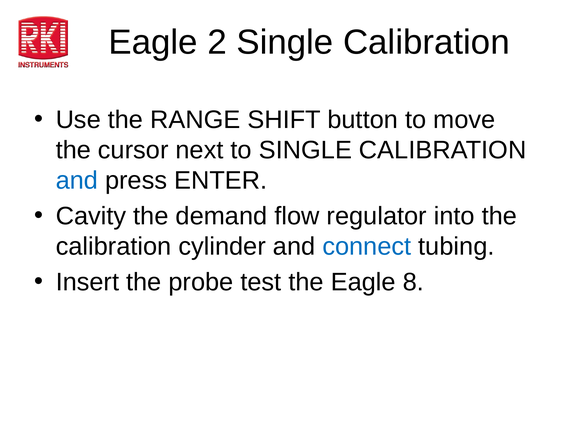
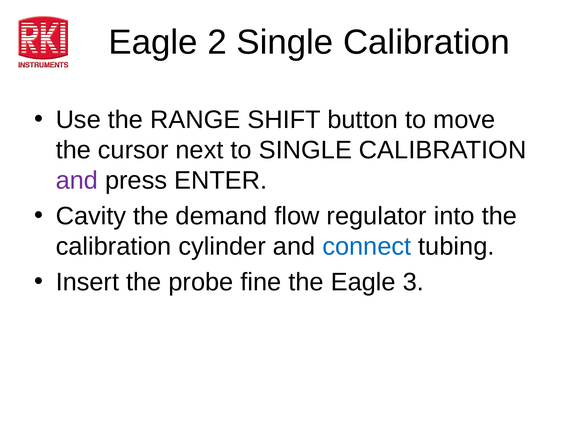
and at (77, 181) colour: blue -> purple
test: test -> fine
8: 8 -> 3
